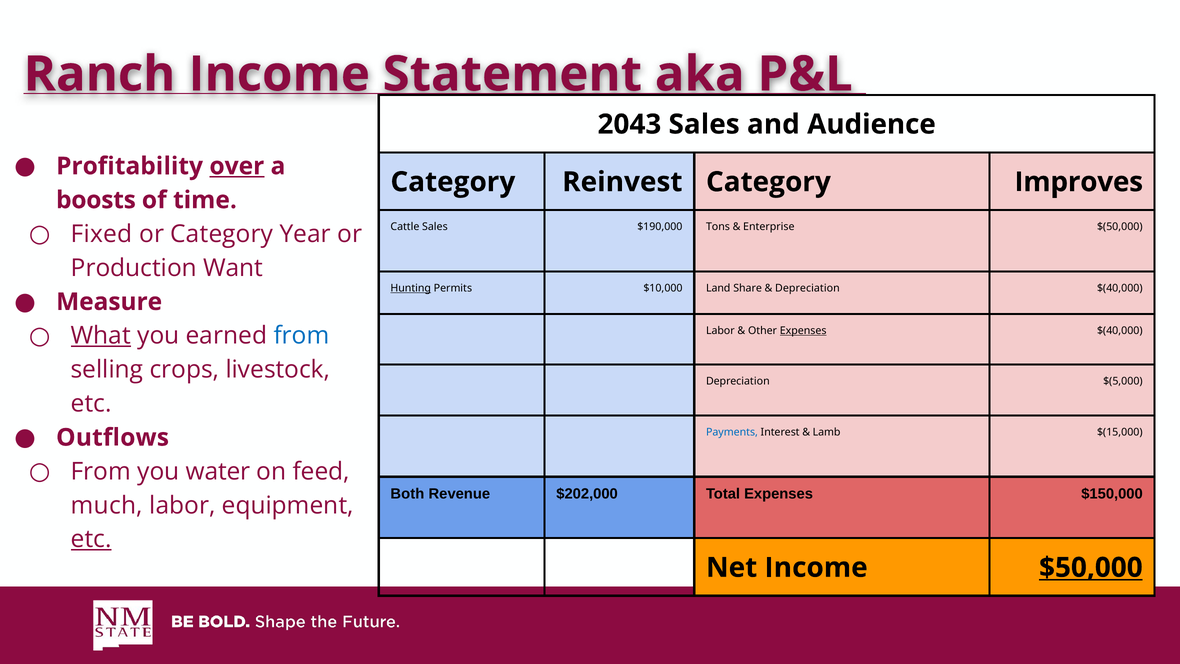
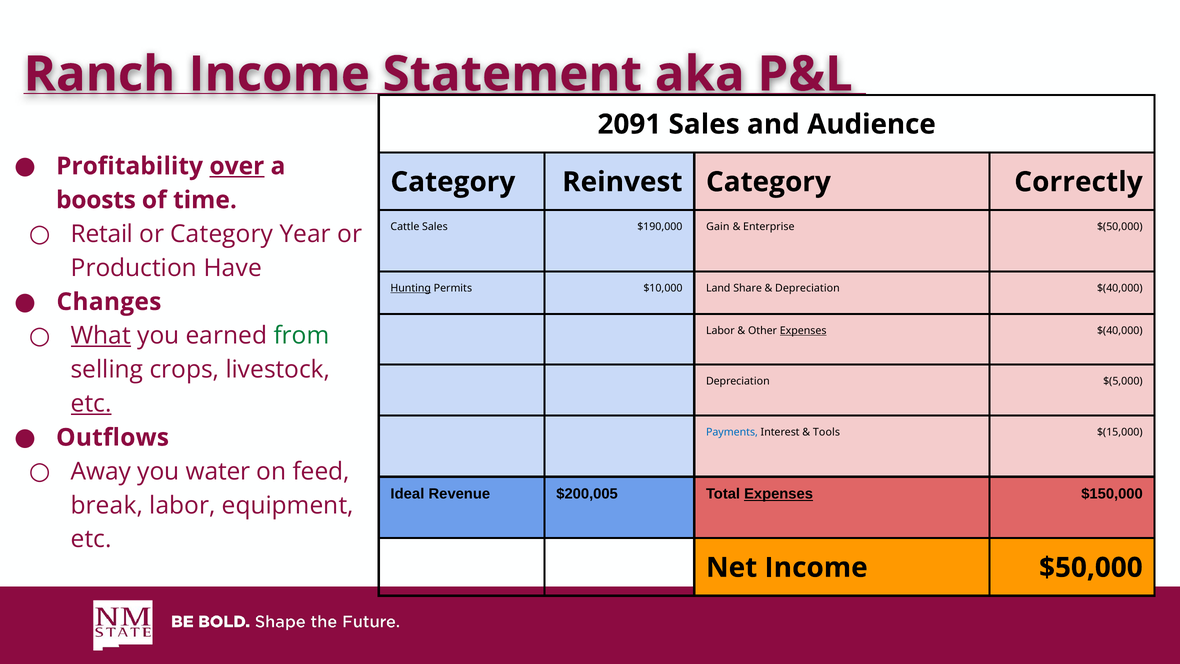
2043: 2043 -> 2091
Improves: Improves -> Correctly
Fixed: Fixed -> Retail
Tons: Tons -> Gain
Want: Want -> Have
Measure: Measure -> Changes
from at (301, 336) colour: blue -> green
etc at (91, 403) underline: none -> present
Lamb: Lamb -> Tools
From at (101, 471): From -> Away
Both: Both -> Ideal
$202,000: $202,000 -> $200,005
Expenses at (779, 494) underline: none -> present
much: much -> break
etc at (91, 539) underline: present -> none
$50,000 underline: present -> none
